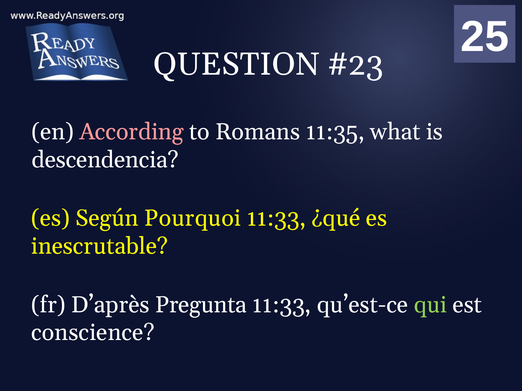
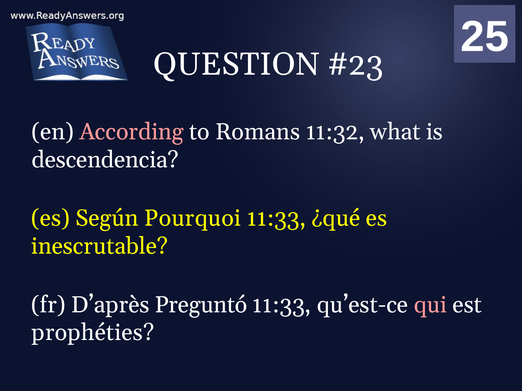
11:35: 11:35 -> 11:32
Pregunta: Pregunta -> Preguntó
qui colour: light green -> pink
conscience: conscience -> prophéties
